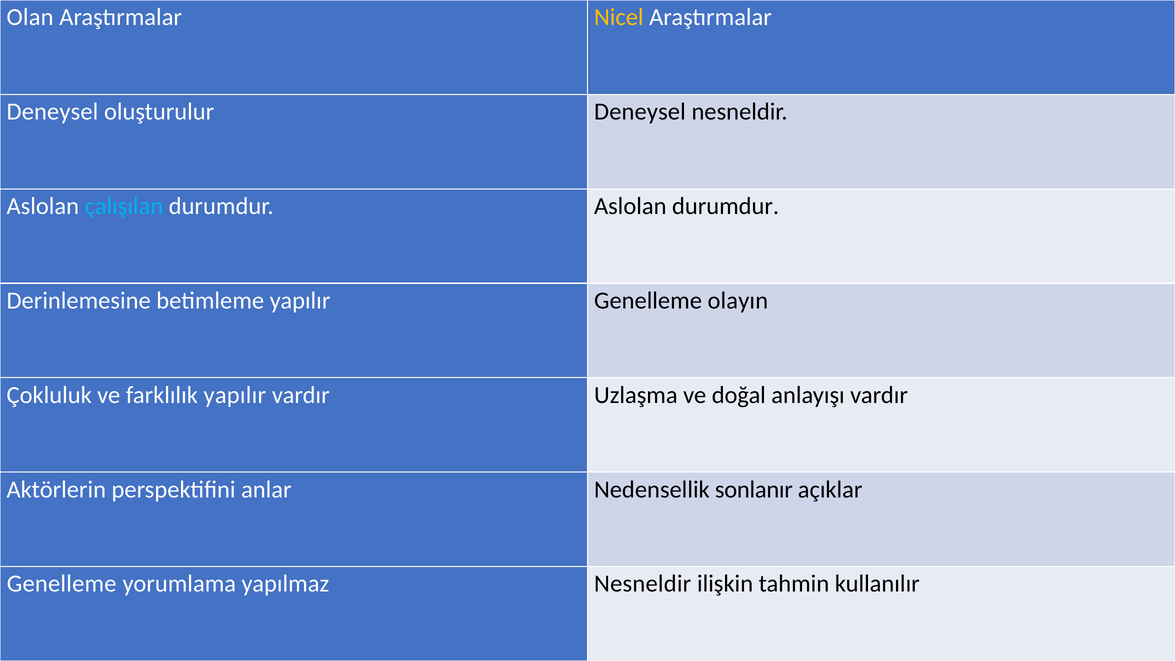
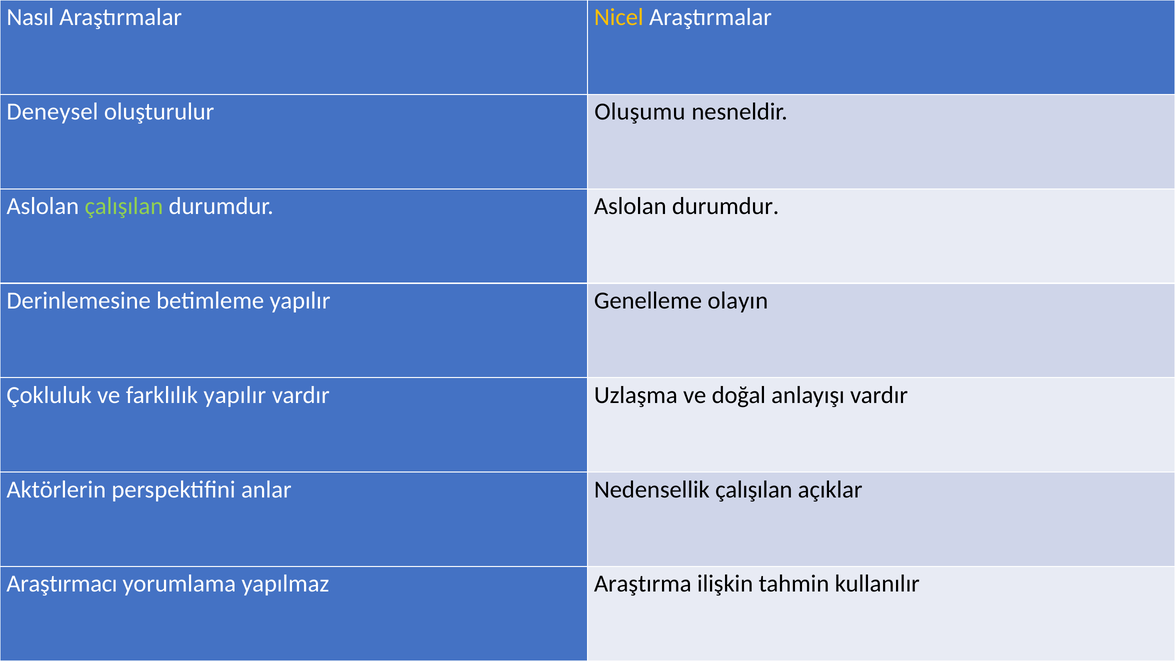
Olan: Olan -> Nasıl
oluşturulur Deneysel: Deneysel -> Oluşumu
çalışılan at (124, 206) colour: light blue -> light green
Nedensellik sonlanır: sonlanır -> çalışılan
Genelleme at (62, 584): Genelleme -> Araştırmacı
yapılmaz Nesneldir: Nesneldir -> Araştırma
